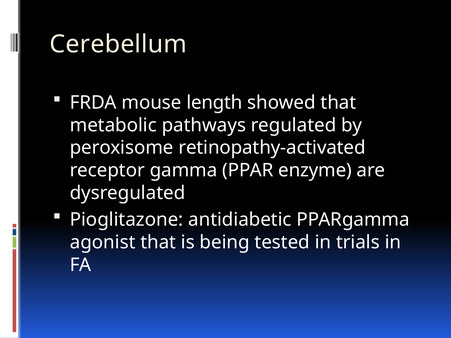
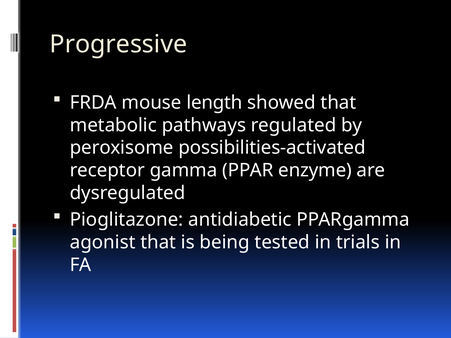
Cerebellum: Cerebellum -> Progressive
retinopathy-activated: retinopathy-activated -> possibilities-activated
